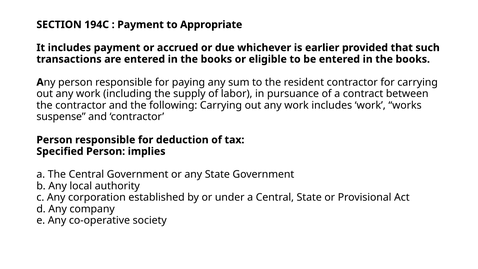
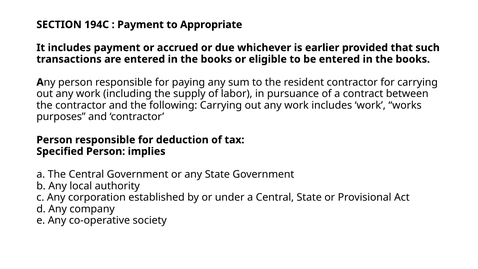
suspense: suspense -> purposes
